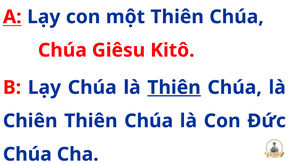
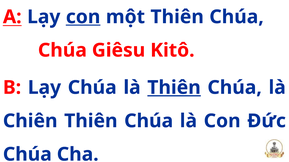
con at (83, 17) underline: none -> present
